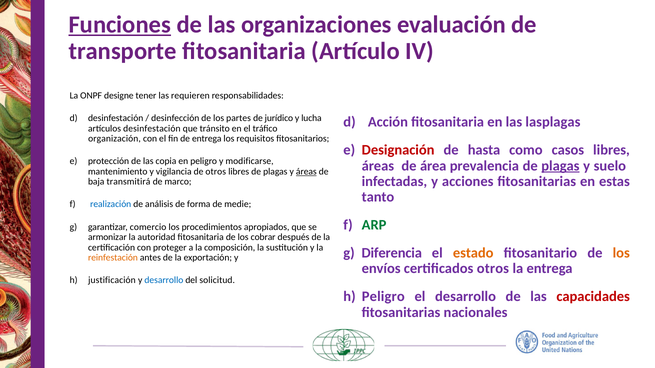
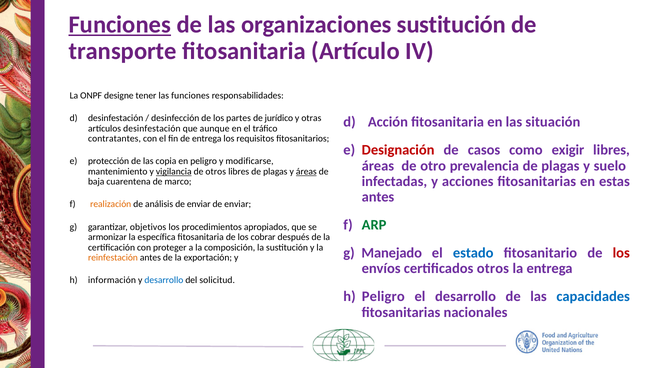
organizaciones evaluación: evaluación -> sustitución
las requieren: requieren -> funciones
lucha: lucha -> otras
lasplagas: lasplagas -> situación
tránsito: tránsito -> aunque
organización: organización -> contratantes
hasta: hasta -> casos
casos: casos -> exigir
área: área -> otro
plagas at (560, 166) underline: present -> none
vigilancia underline: none -> present
transmitirá: transmitirá -> cuarentena
tanto at (378, 197): tanto -> antes
realización colour: blue -> orange
análisis de forma: forma -> enviar
medie at (238, 205): medie -> enviar
comercio: comercio -> objetivos
autoridad: autoridad -> específica
Diferencia: Diferencia -> Manejado
estado colour: orange -> blue
los at (621, 253) colour: orange -> red
justificación: justificación -> información
capacidades colour: red -> blue
